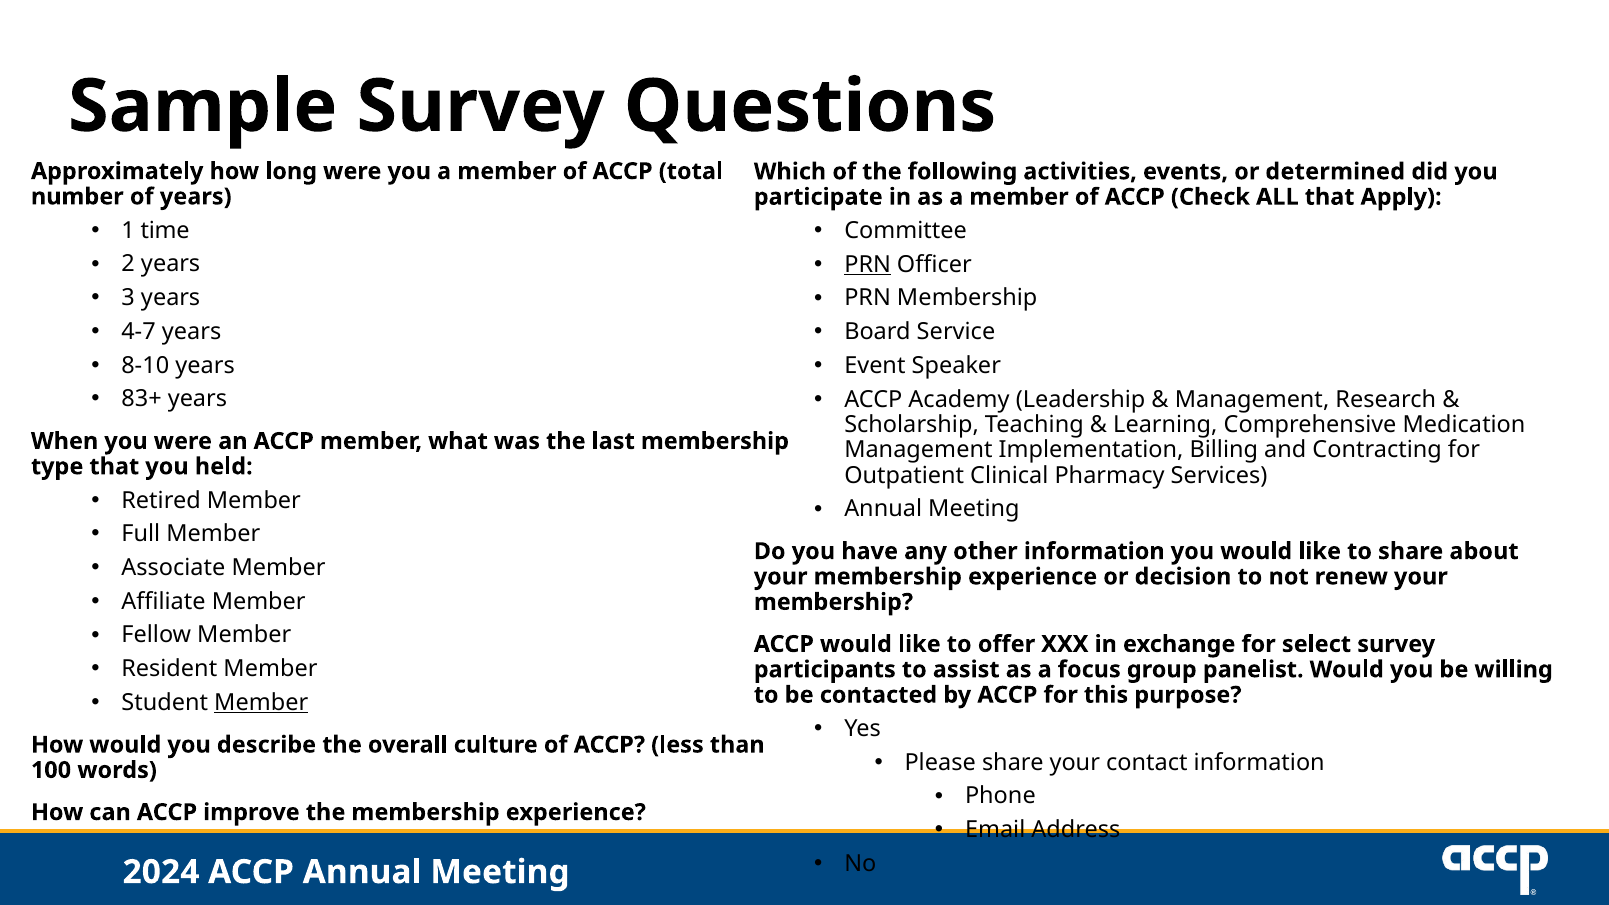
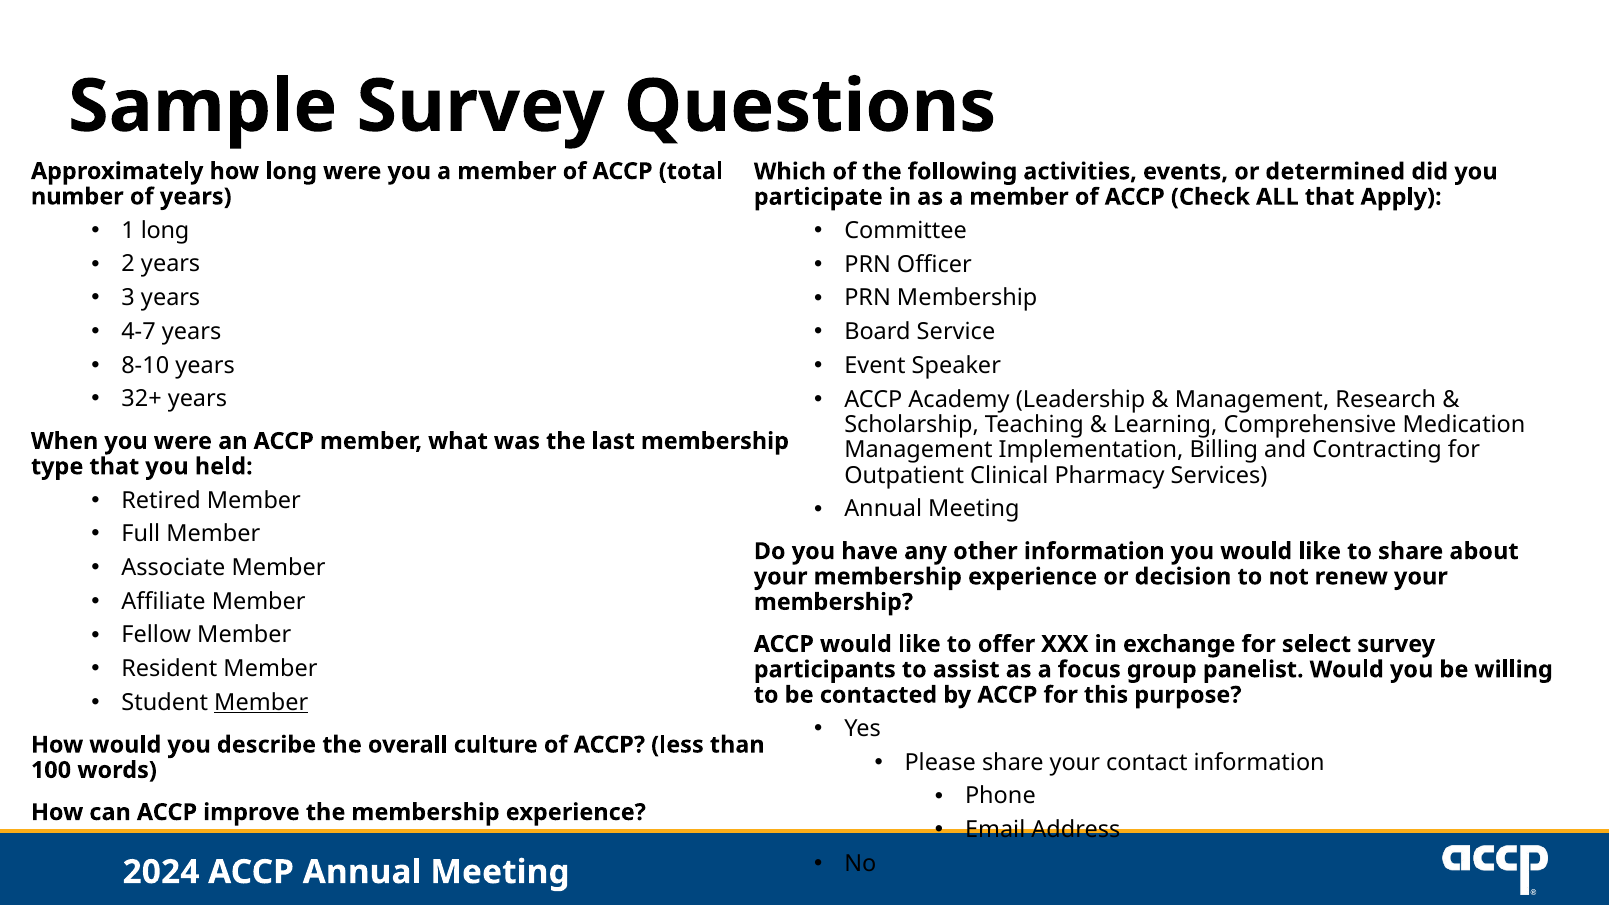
1 time: time -> long
PRN at (868, 264) underline: present -> none
83+: 83+ -> 32+
